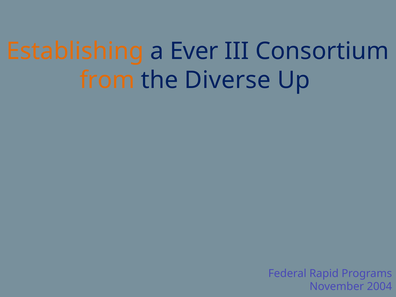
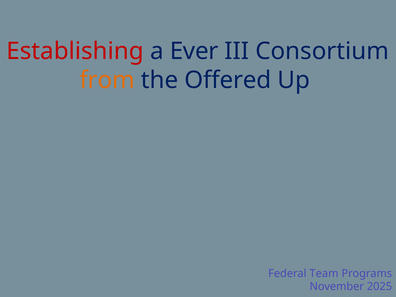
Establishing colour: orange -> red
Diverse: Diverse -> Offered
Rapid: Rapid -> Team
2004: 2004 -> 2025
